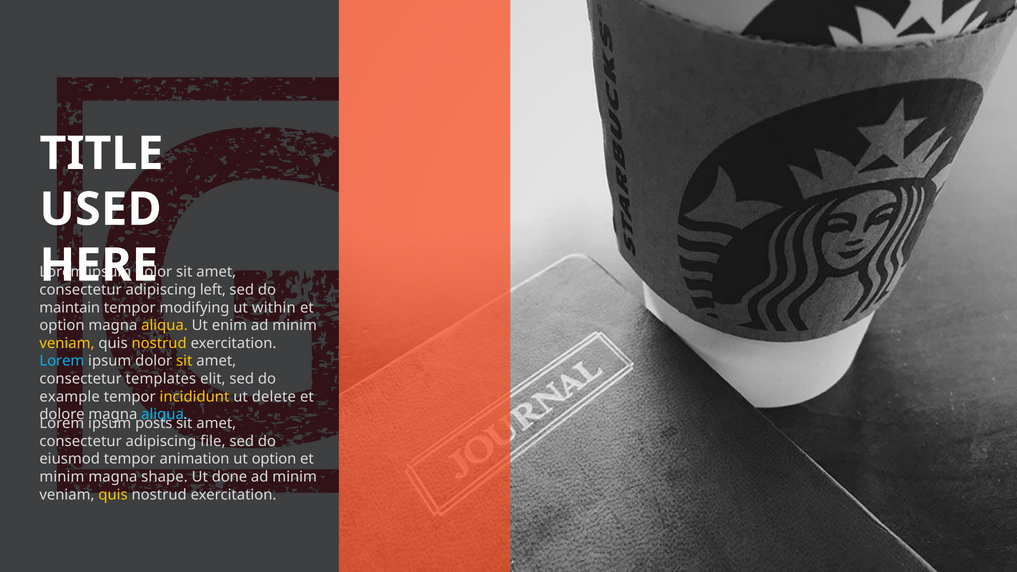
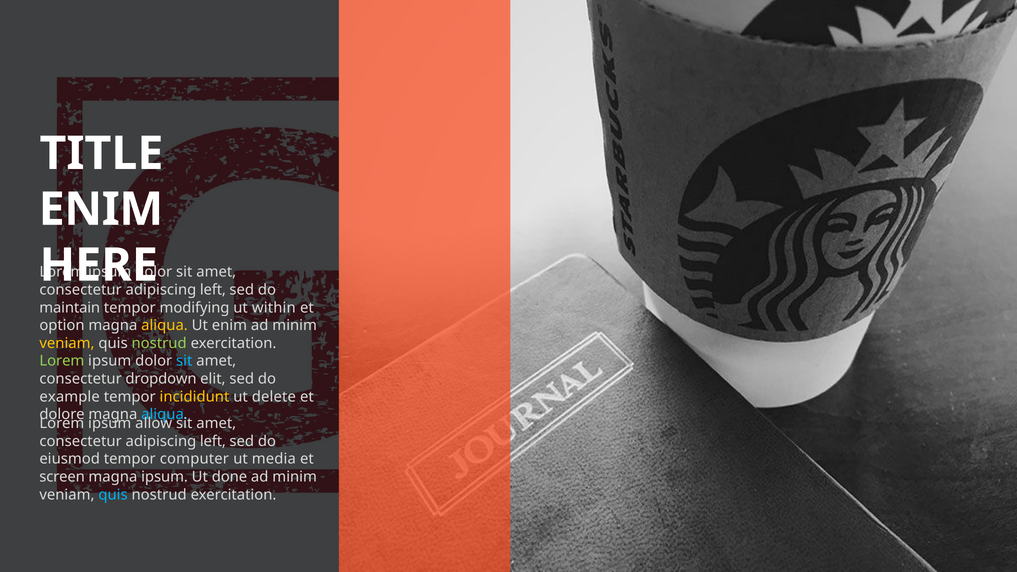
USED at (101, 209): USED -> ENIM
nostrud at (159, 343) colour: yellow -> light green
Lorem at (62, 361) colour: light blue -> light green
sit at (184, 361) colour: yellow -> light blue
templates: templates -> dropdown
posts: posts -> allow
file at (213, 441): file -> left
animation: animation -> computer
ut option: option -> media
minim at (62, 477): minim -> screen
magna shape: shape -> ipsum
quis at (113, 495) colour: yellow -> light blue
